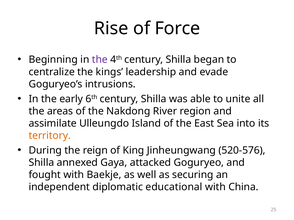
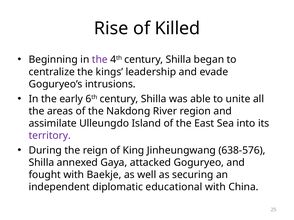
Force: Force -> Killed
territory colour: orange -> purple
520-576: 520-576 -> 638-576
